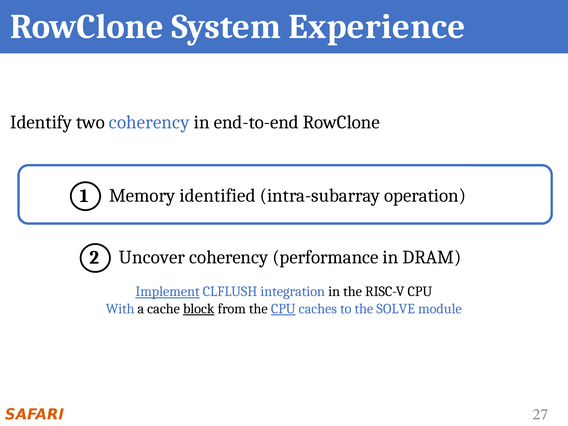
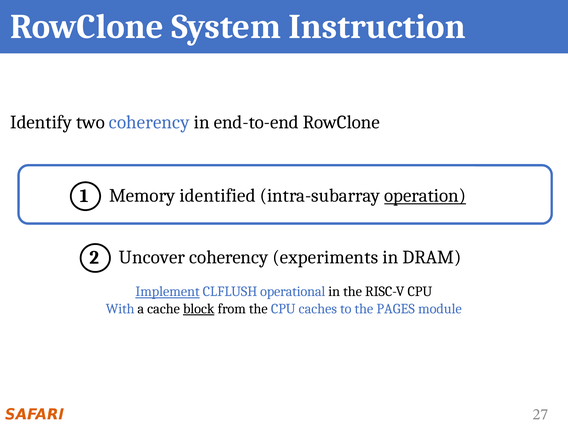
Experience: Experience -> Instruction
operation underline: none -> present
performance: performance -> experiments
integration: integration -> operational
CPU at (283, 309) underline: present -> none
SOLVE: SOLVE -> PAGES
